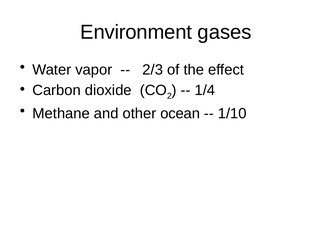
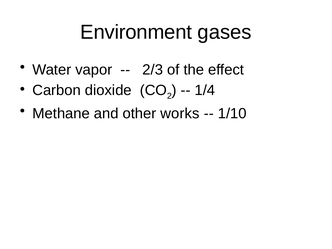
ocean: ocean -> works
